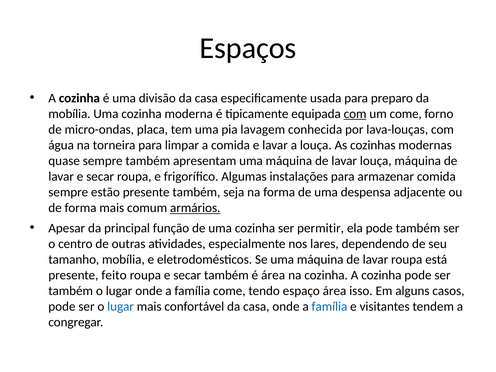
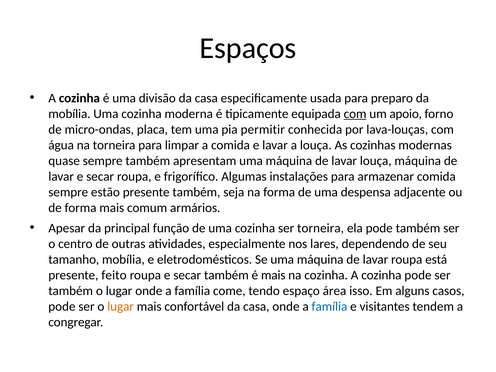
um come: come -> apoio
lavagem: lavagem -> permitir
armários underline: present -> none
ser permitir: permitir -> torneira
é área: área -> mais
lugar at (121, 307) colour: blue -> orange
